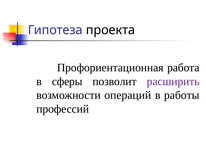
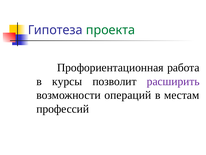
проекта colour: black -> green
сферы: сферы -> курсы
работы: работы -> местам
